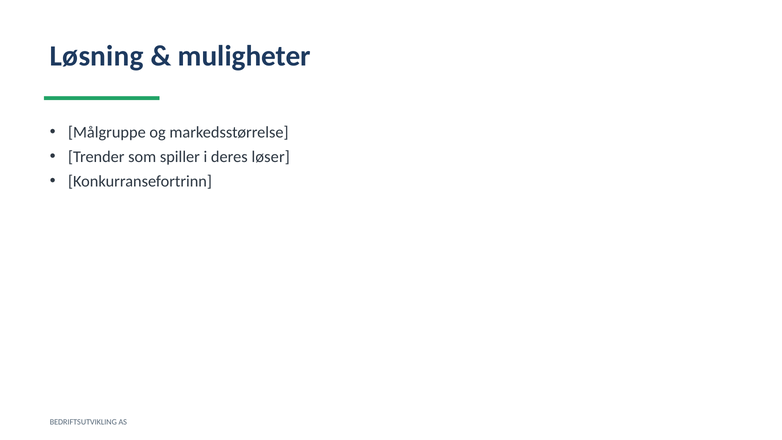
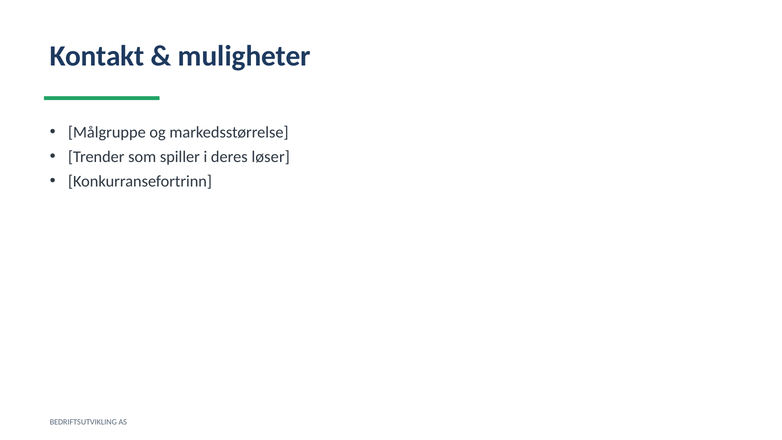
Løsning: Løsning -> Kontakt
